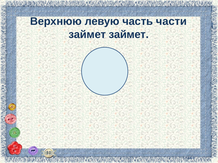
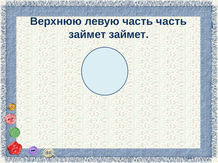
часть части: части -> часть
